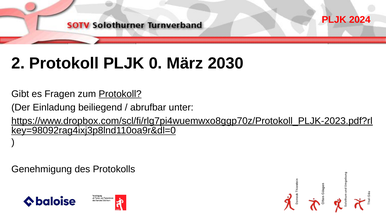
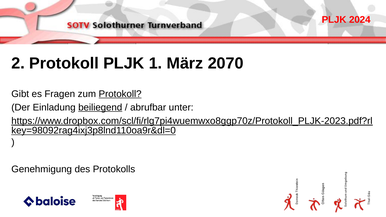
0: 0 -> 1
2030: 2030 -> 2070
beiliegend underline: none -> present
